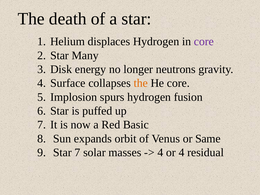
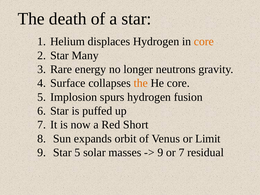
core at (204, 42) colour: purple -> orange
Disk: Disk -> Rare
Basic: Basic -> Short
Same: Same -> Limit
Star 7: 7 -> 5
4 at (160, 152): 4 -> 9
or 4: 4 -> 7
